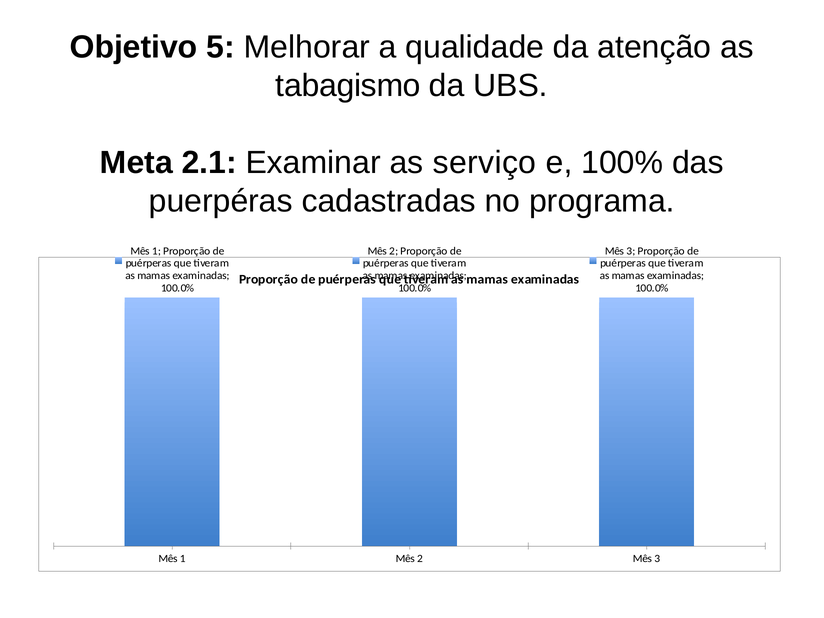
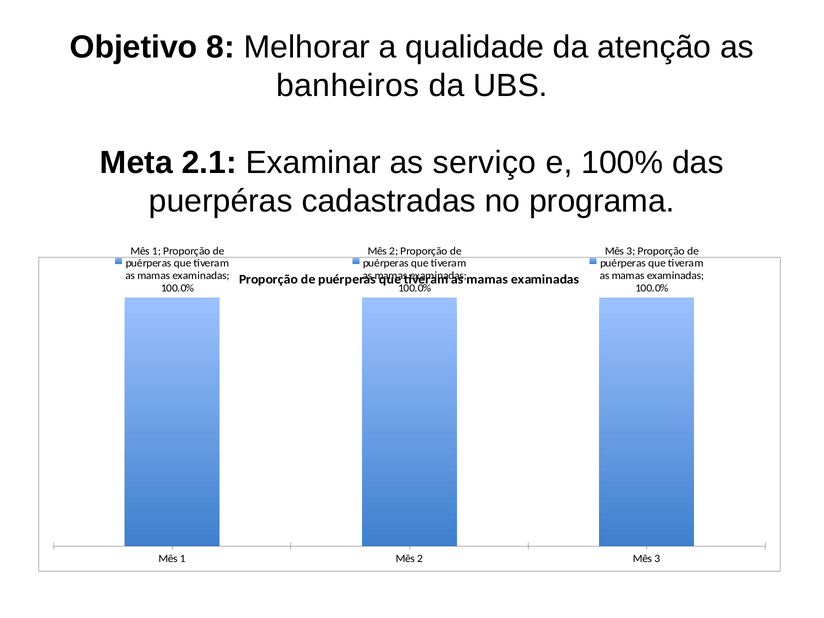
5: 5 -> 8
tabagismo: tabagismo -> banheiros
